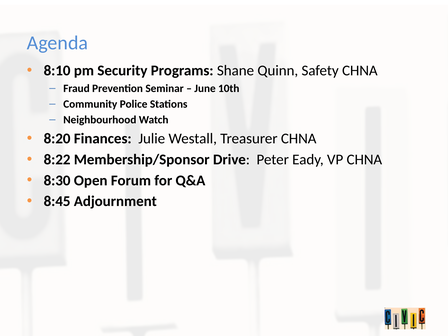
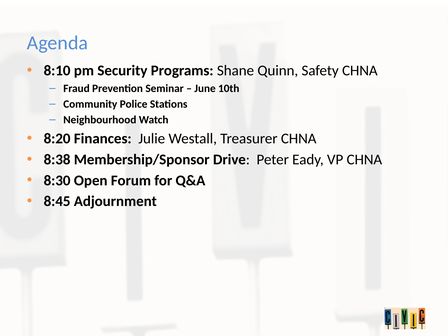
8:22: 8:22 -> 8:38
